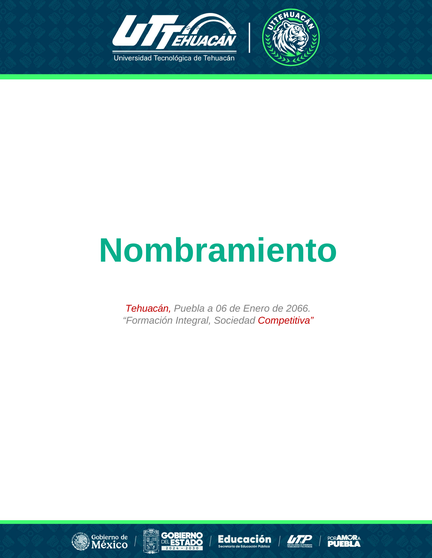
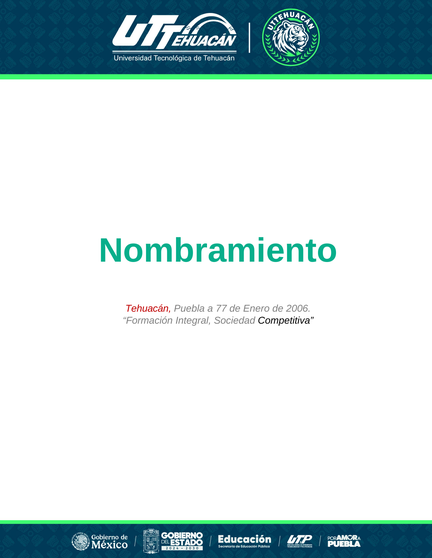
06: 06 -> 77
2066: 2066 -> 2006
Competitiva colour: red -> black
